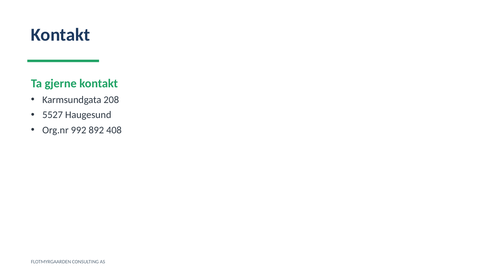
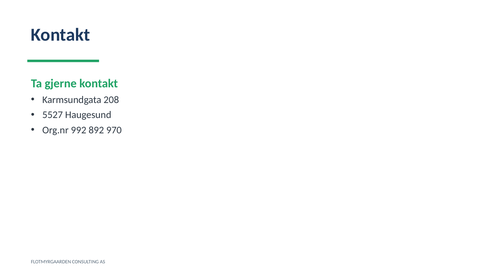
408: 408 -> 970
